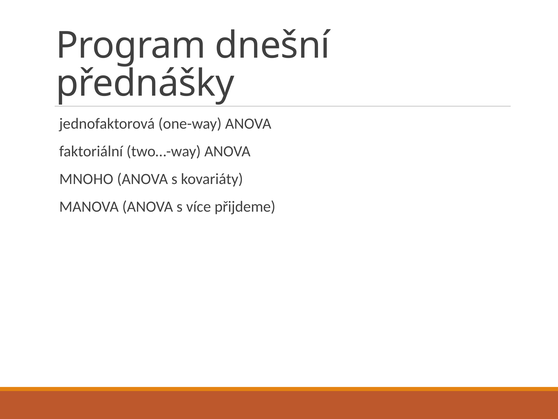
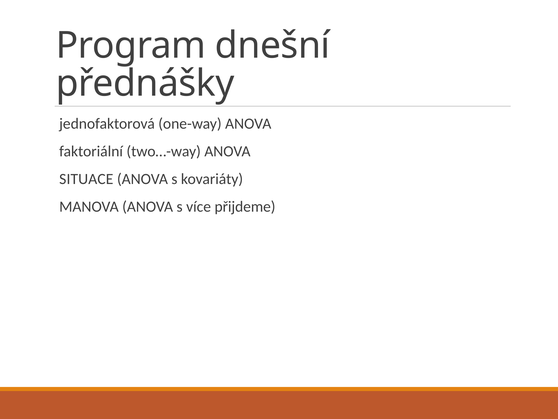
MNOHO: MNOHO -> SITUACE
